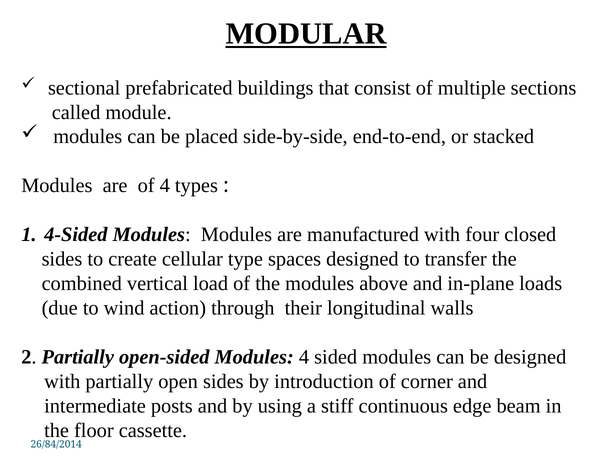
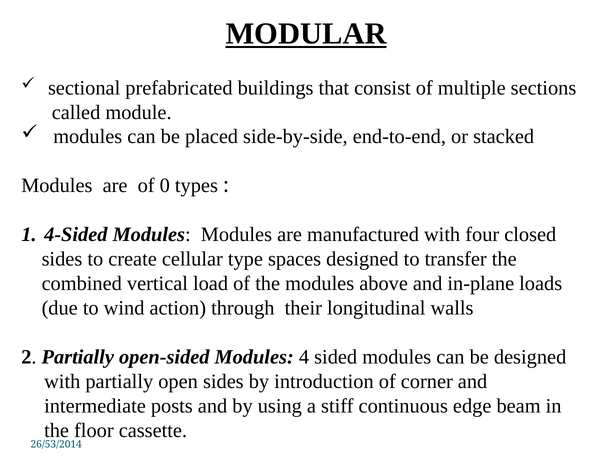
of 4: 4 -> 0
26/84/2014: 26/84/2014 -> 26/53/2014
